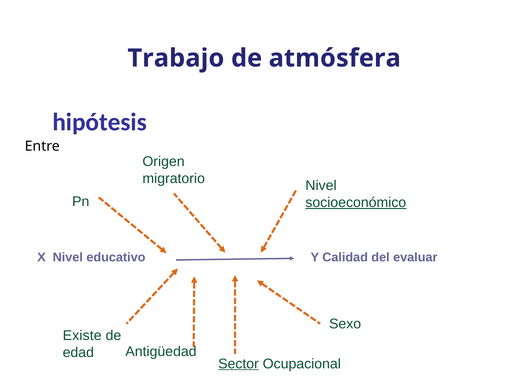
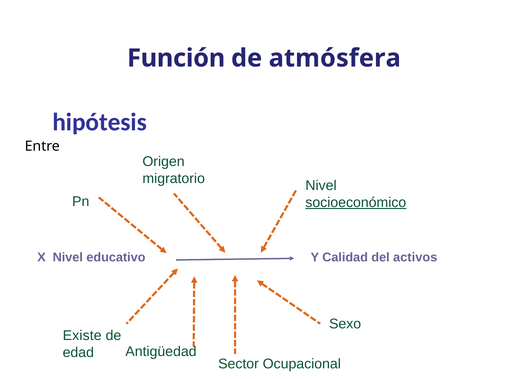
Trabajo: Trabajo -> Función
evaluar: evaluar -> activos
Sector underline: present -> none
